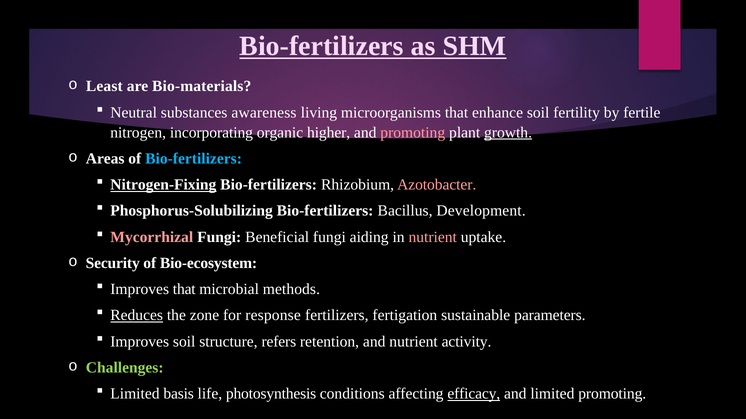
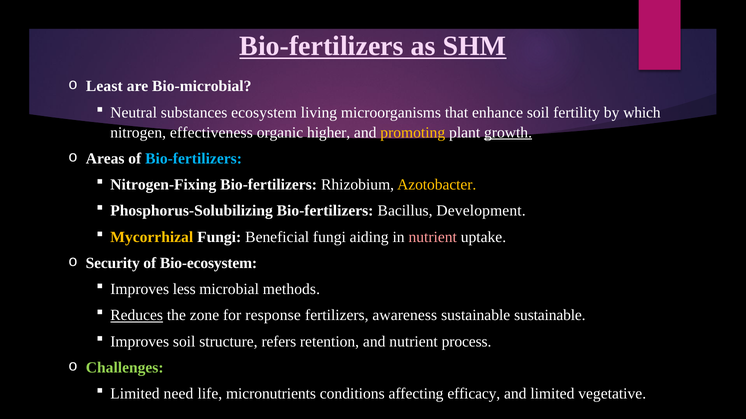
Bio-materials: Bio-materials -> Bio-microbial
awareness: awareness -> ecosystem
fertile: fertile -> which
incorporating: incorporating -> effectiveness
promoting at (413, 133) colour: pink -> yellow
Nitrogen-Fixing underline: present -> none
Azotobacter colour: pink -> yellow
Mycorrhizal colour: pink -> yellow
Improves that: that -> less
fertigation: fertigation -> awareness
sustainable parameters: parameters -> sustainable
activity: activity -> process
basis: basis -> need
photosynthesis: photosynthesis -> micronutrients
efficacy underline: present -> none
limited promoting: promoting -> vegetative
